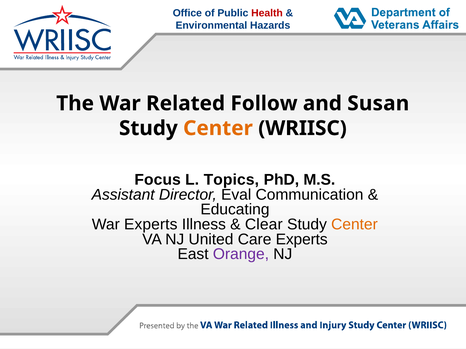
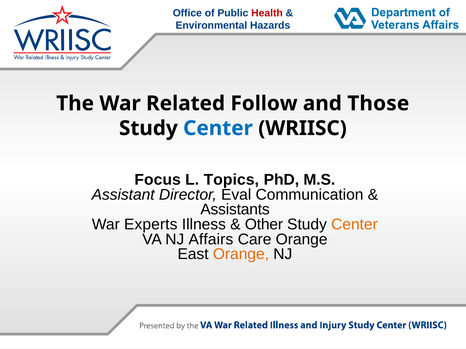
Susan: Susan -> Those
Center at (218, 128) colour: orange -> blue
Educating: Educating -> Assistants
Clear: Clear -> Other
United: United -> Affairs
Care Experts: Experts -> Orange
Orange at (241, 255) colour: purple -> orange
